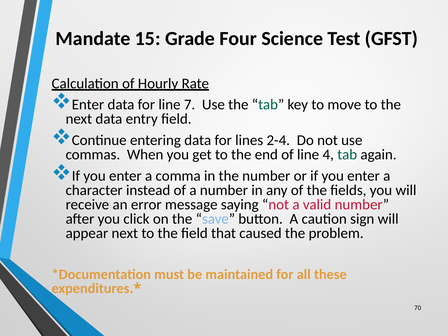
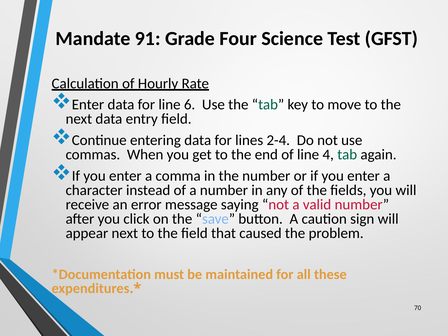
15: 15 -> 91
7: 7 -> 6
